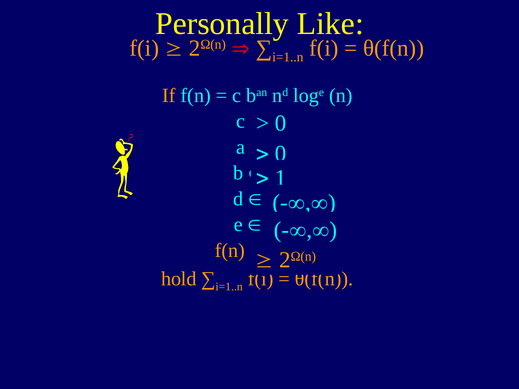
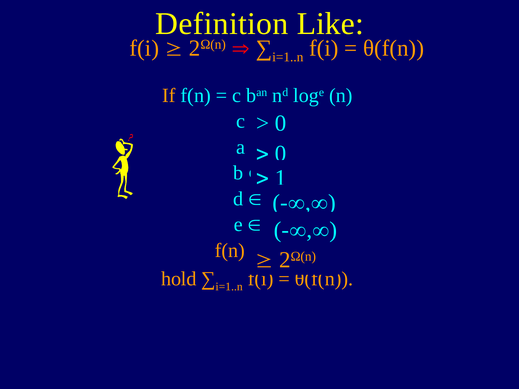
Personally: Personally -> Definition
